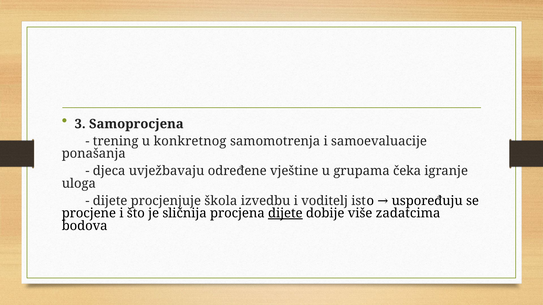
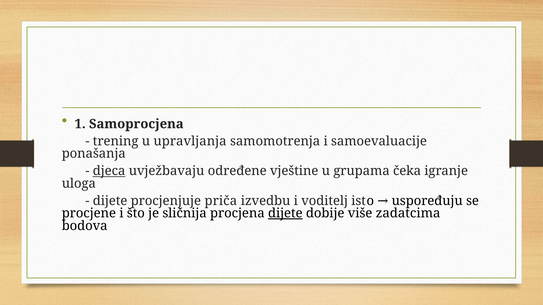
3: 3 -> 1
konkretnog: konkretnog -> upravljanja
djeca underline: none -> present
škola: škola -> priča
